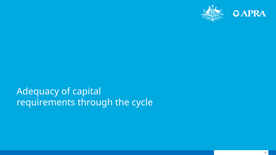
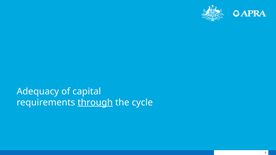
through underline: none -> present
